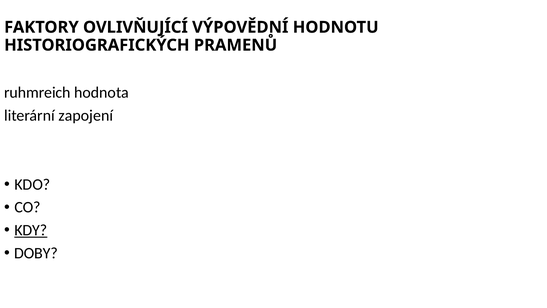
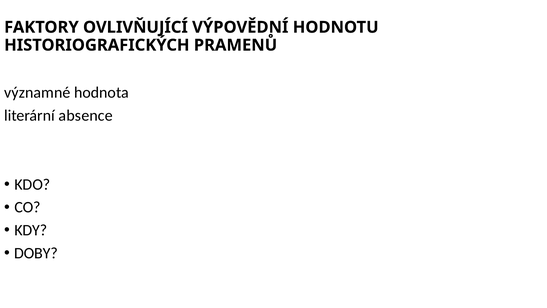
ruhmreich: ruhmreich -> významné
zapojení: zapojení -> absence
KDY underline: present -> none
